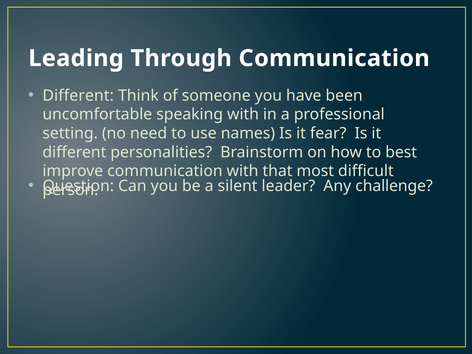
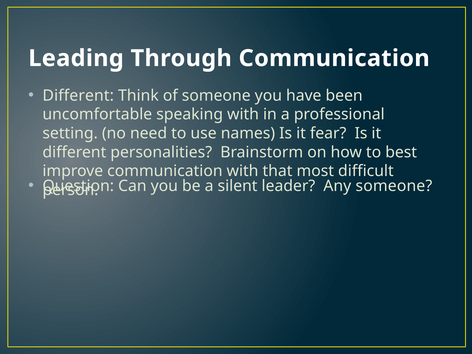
Any challenge: challenge -> someone
